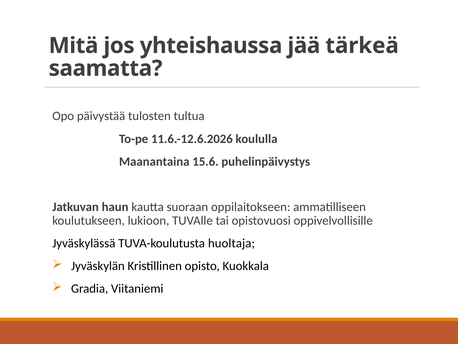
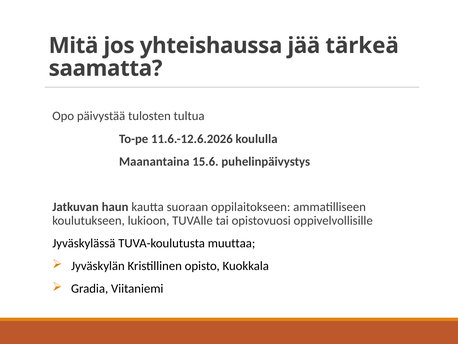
huoltaja: huoltaja -> muuttaa
